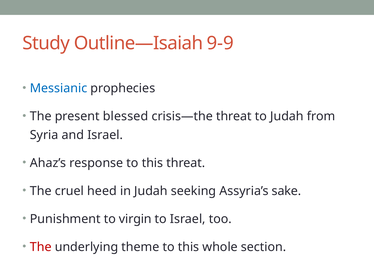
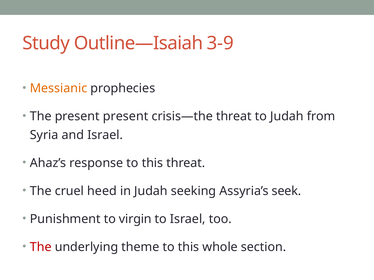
9-9: 9-9 -> 3-9
Messianic colour: blue -> orange
present blessed: blessed -> present
sake: sake -> seek
